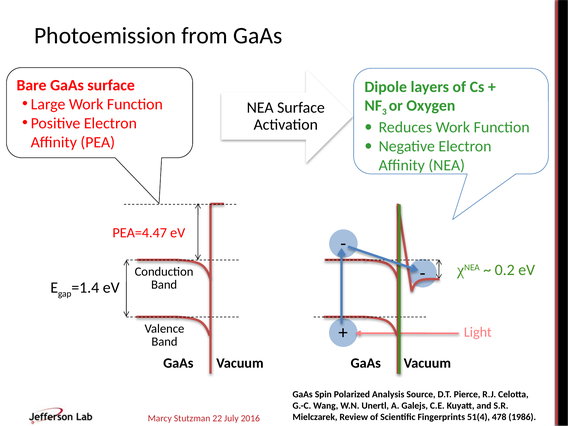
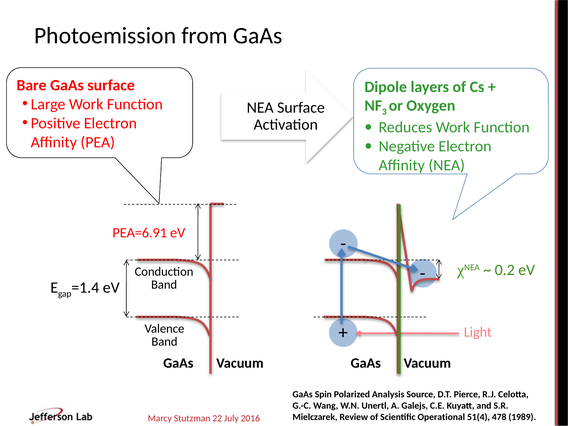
PEA=4.47: PEA=4.47 -> PEA=6.91
Fingerprints: Fingerprints -> Operational
1986: 1986 -> 1989
